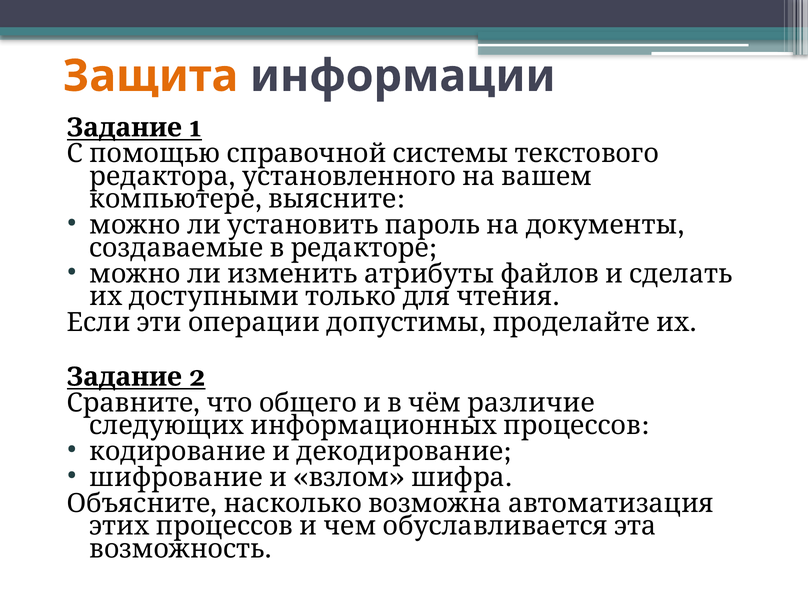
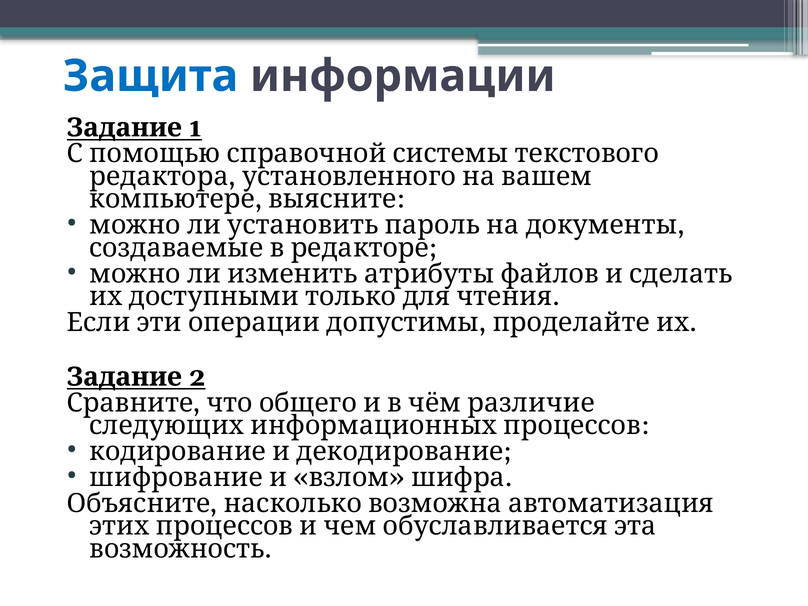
Защита colour: orange -> blue
